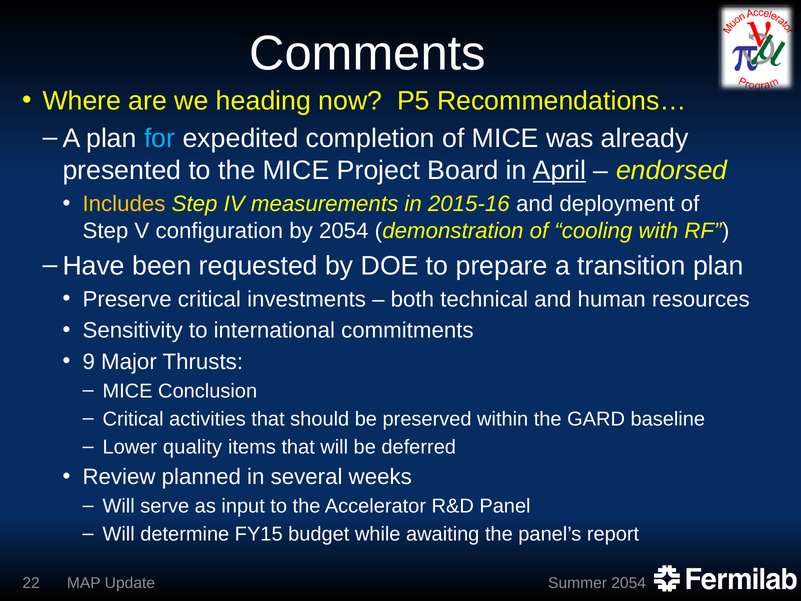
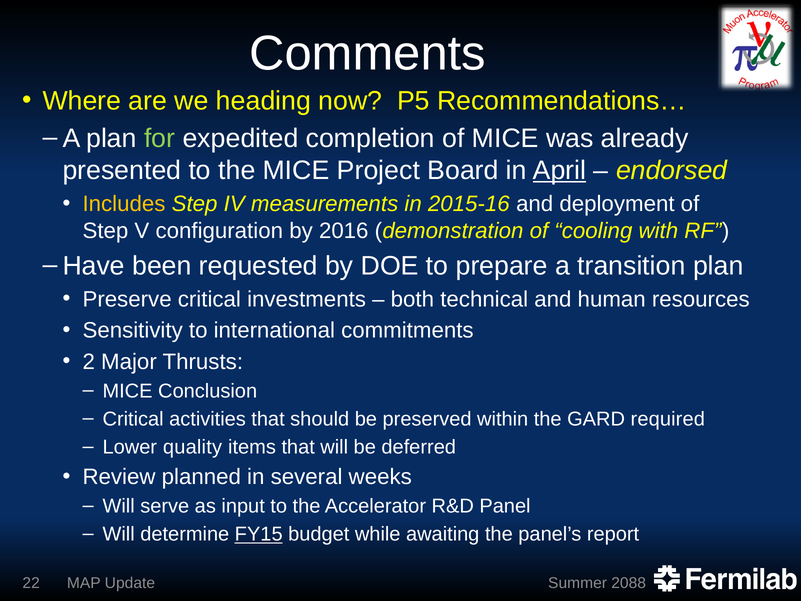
for colour: light blue -> light green
by 2054: 2054 -> 2016
9: 9 -> 2
baseline: baseline -> required
FY15 underline: none -> present
Summer 2054: 2054 -> 2088
